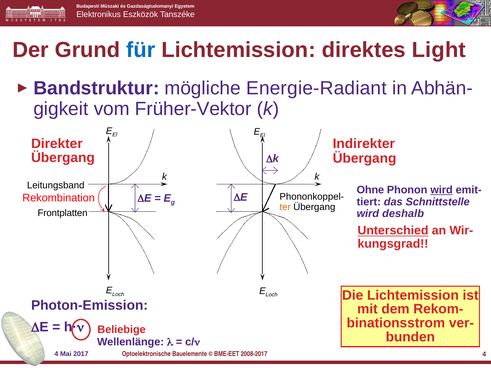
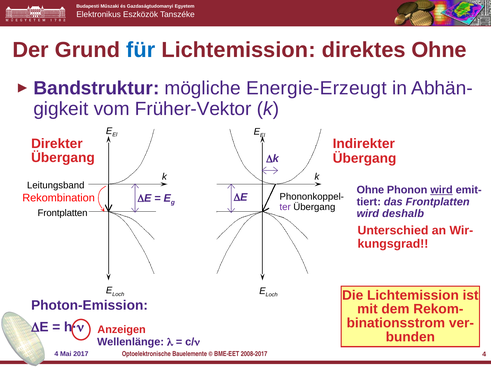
direktes Light: Light -> Ohne
Energie-Radiant: Energie-Radiant -> Energie-Erzeugt
das Schnittstelle: Schnittstelle -> Frontplatten
ter colour: orange -> purple
Unterschied underline: present -> none
Beliebige: Beliebige -> Anzeigen
